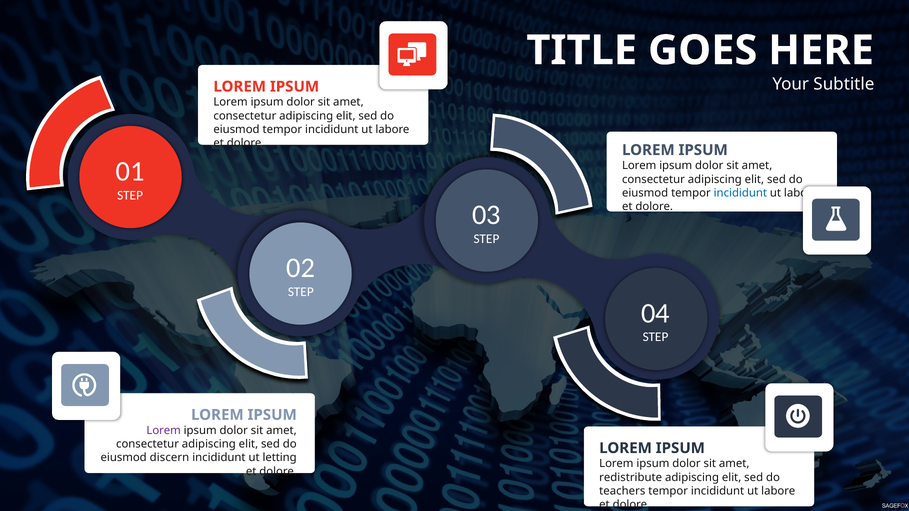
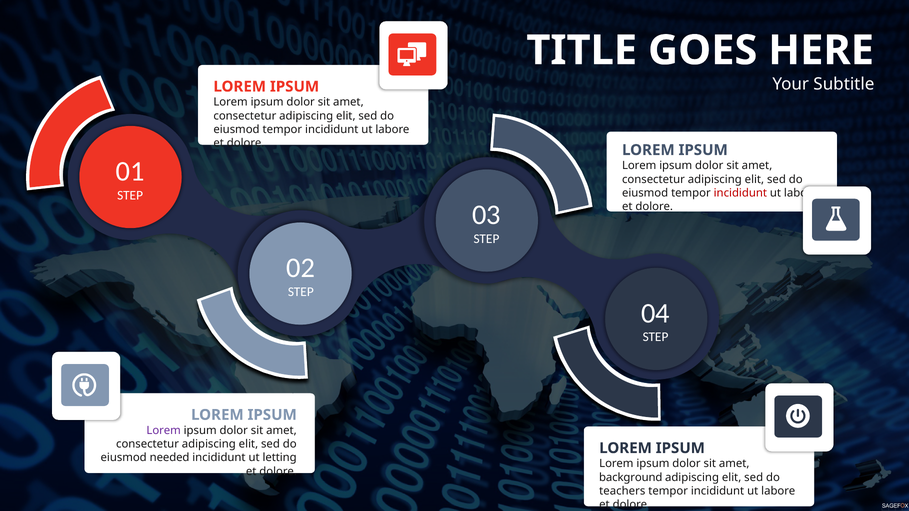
incididunt at (740, 193) colour: blue -> red
discern: discern -> needed
redistribute: redistribute -> background
